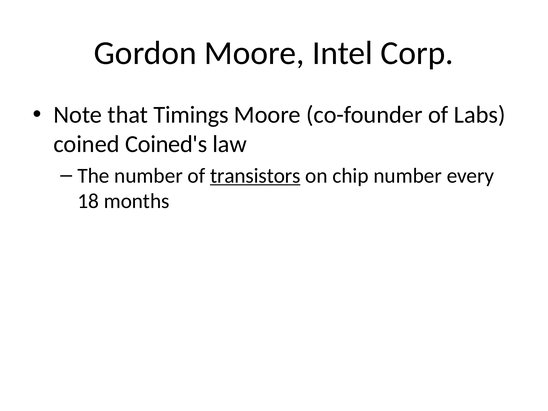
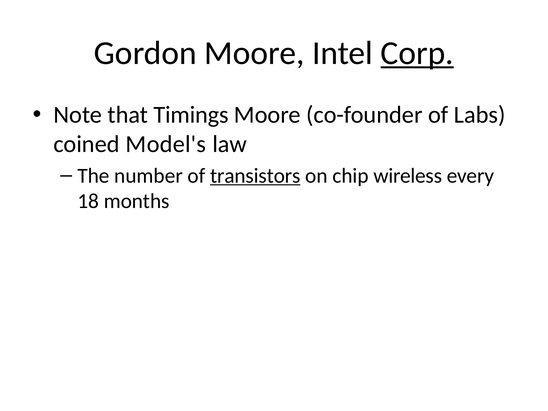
Corp underline: none -> present
Coined's: Coined's -> Model's
chip number: number -> wireless
